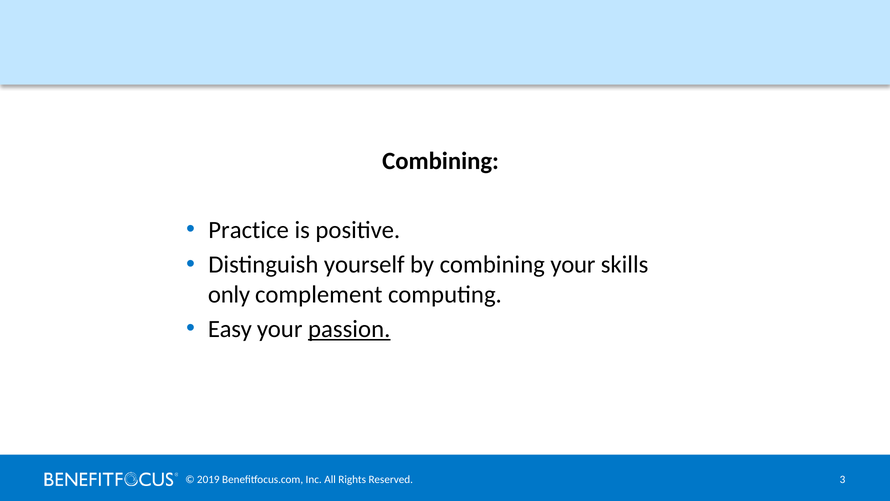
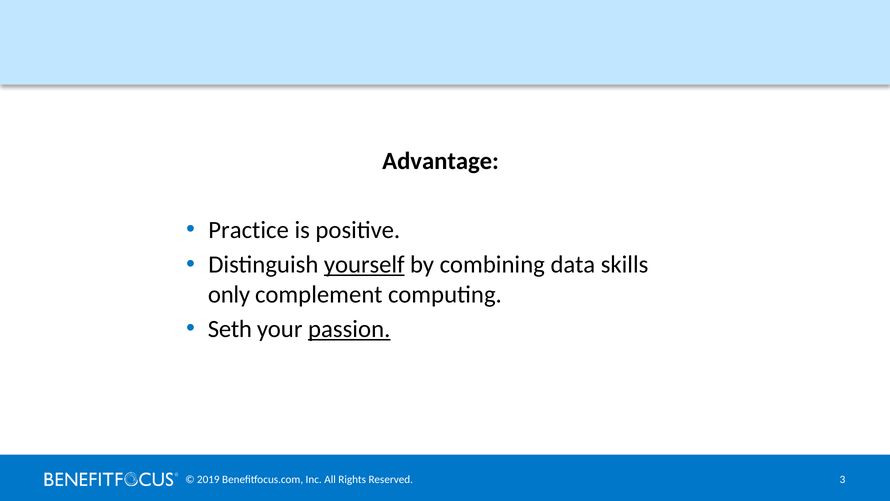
Combining at (441, 161): Combining -> Advantage
yourself underline: none -> present
combining your: your -> data
Easy: Easy -> Seth
